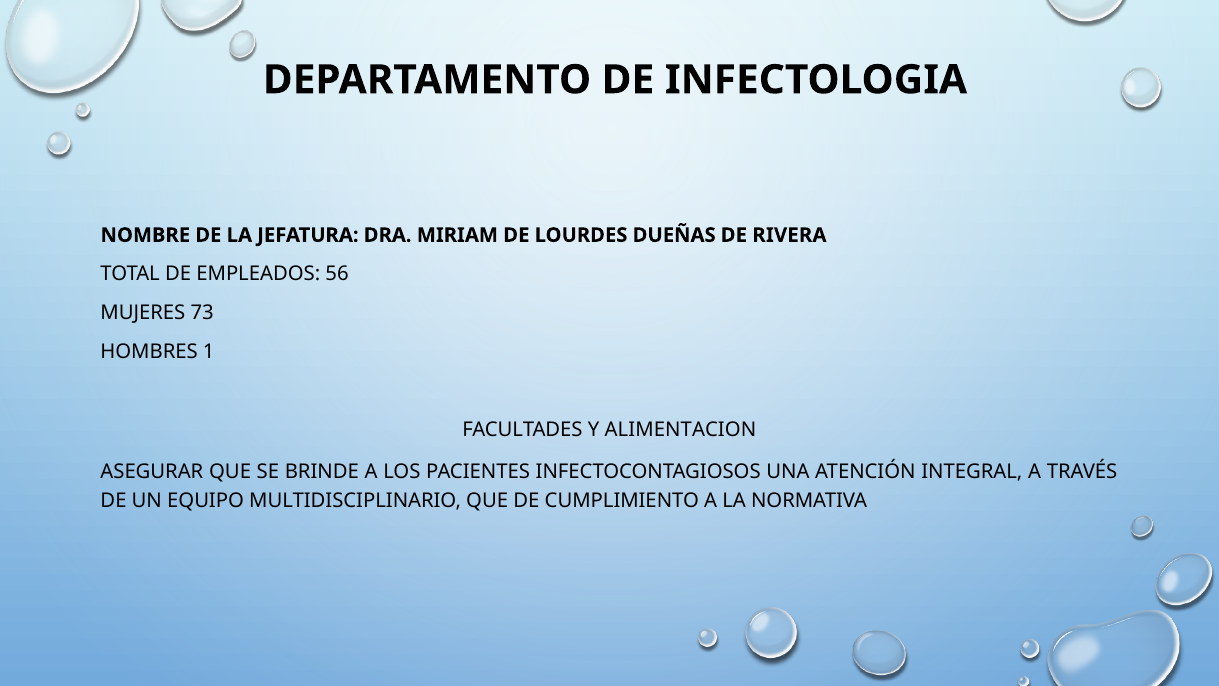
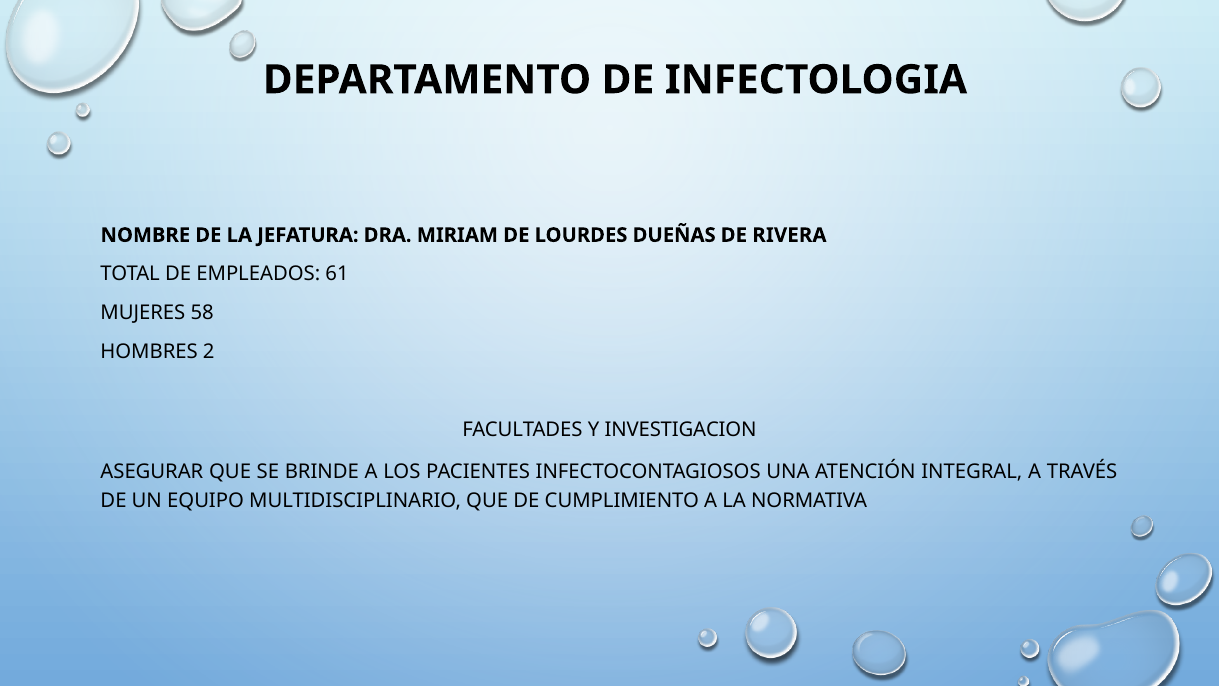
56: 56 -> 61
73: 73 -> 58
1: 1 -> 2
ALIMENTACION: ALIMENTACION -> INVESTIGACION
